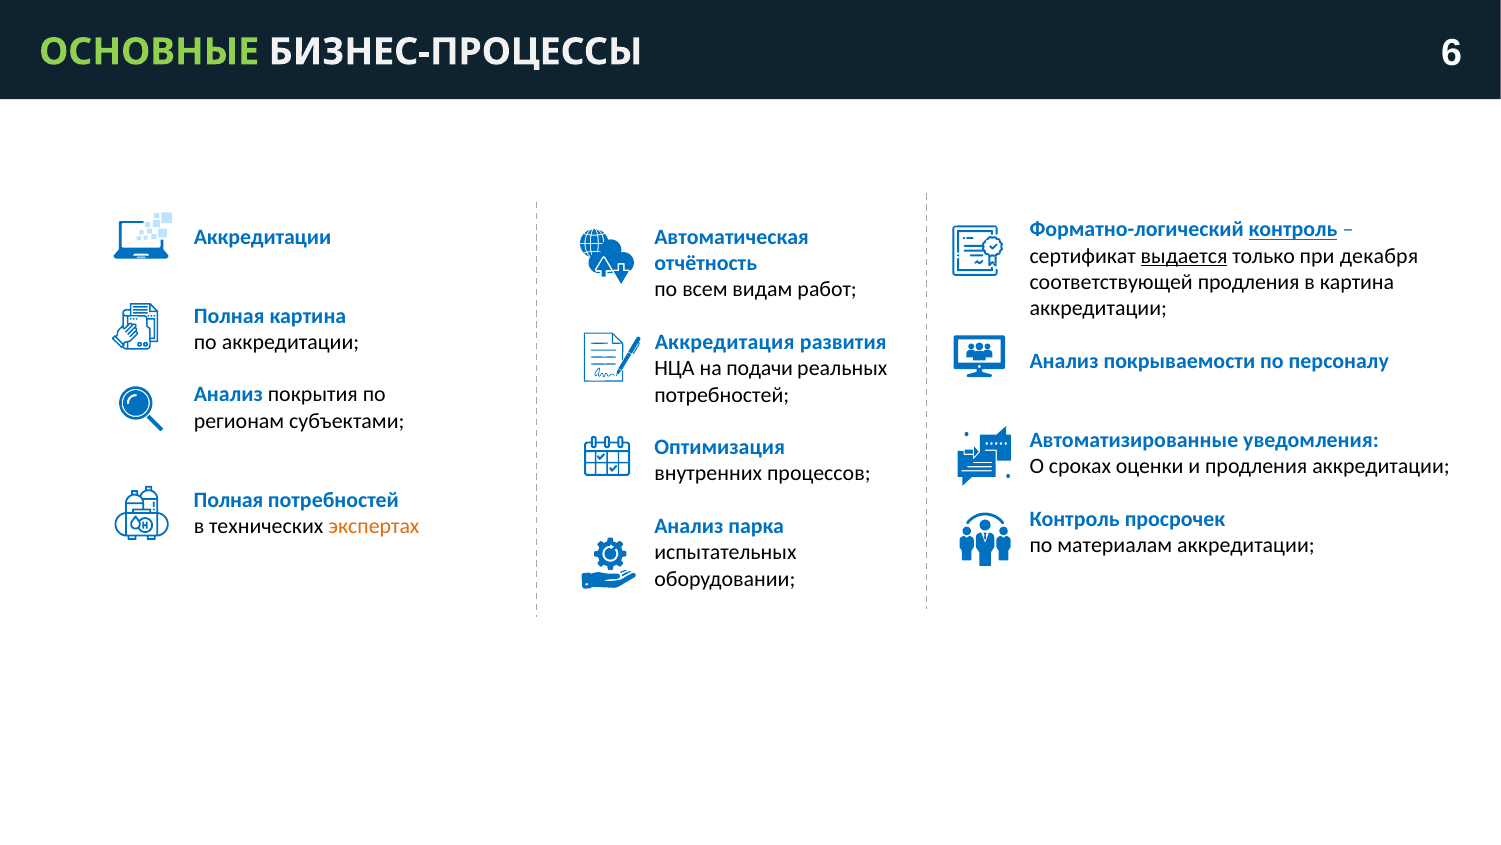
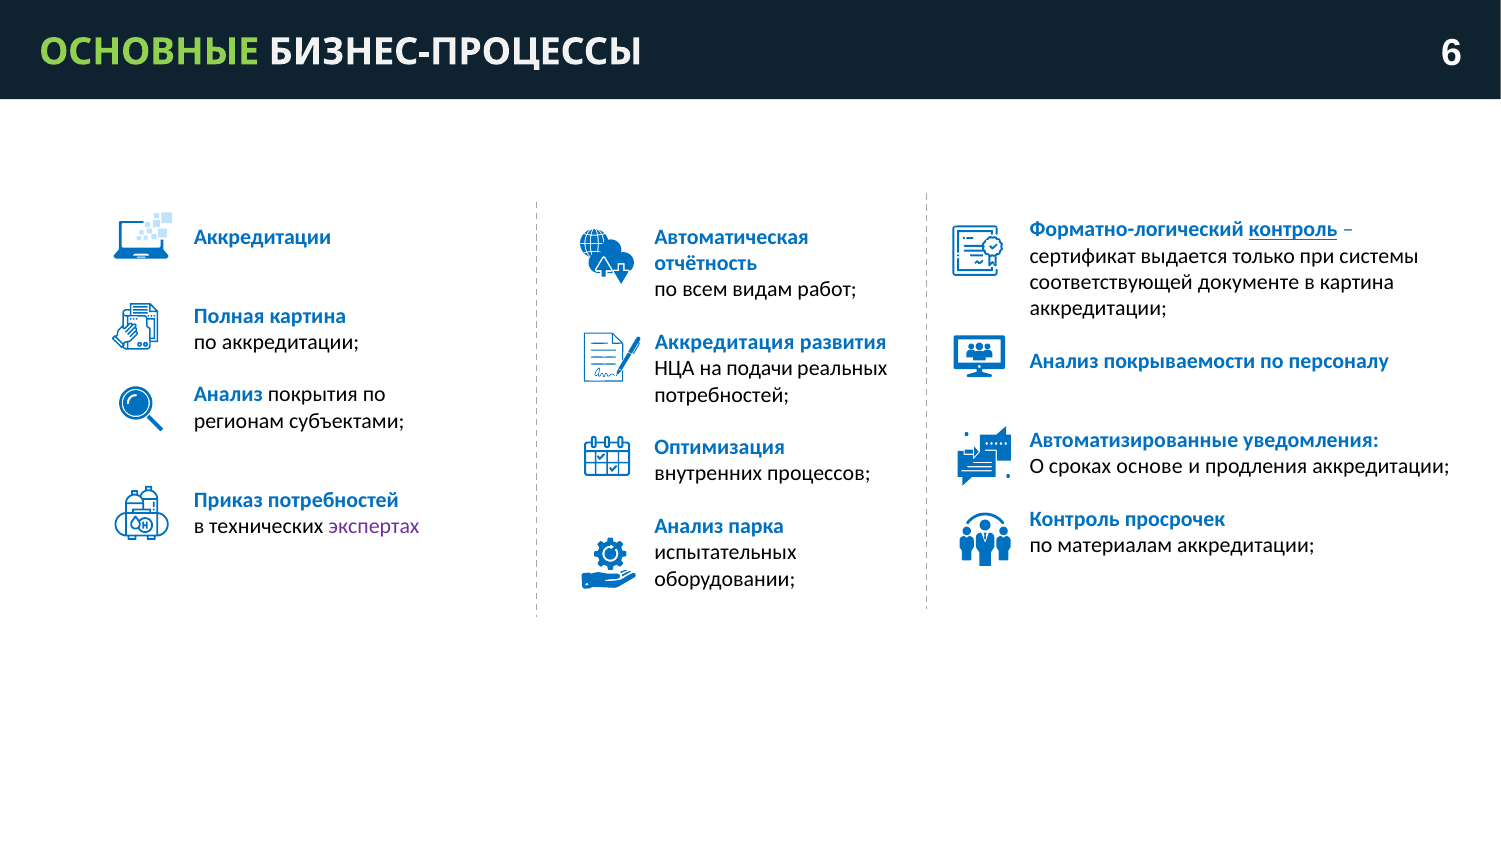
выдается underline: present -> none
декабря: декабря -> системы
соответствующей продления: продления -> документе
оценки: оценки -> основе
Полная at (229, 500): Полная -> Приказ
экспертах colour: orange -> purple
